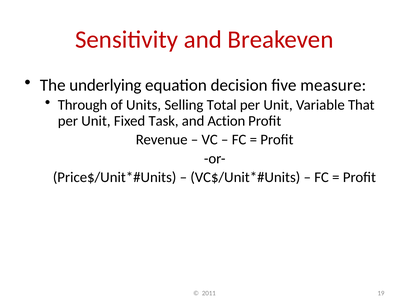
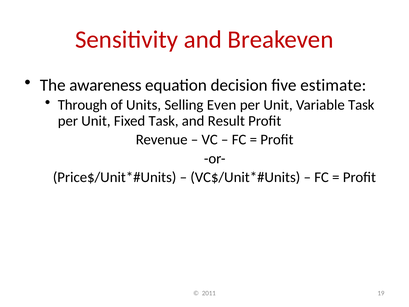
underlying: underlying -> awareness
measure: measure -> estimate
Total: Total -> Even
Variable That: That -> Task
Action: Action -> Result
